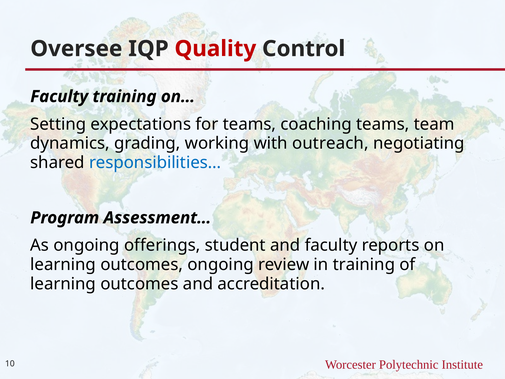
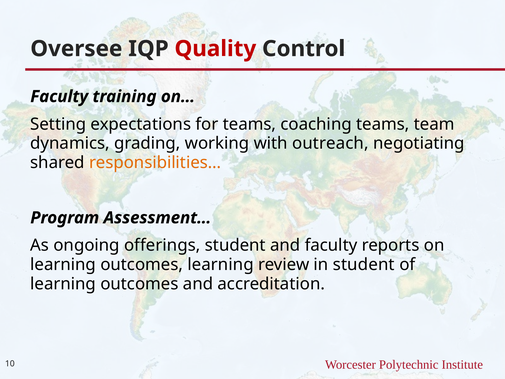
responsibilities… colour: blue -> orange
outcomes ongoing: ongoing -> learning
in training: training -> student
